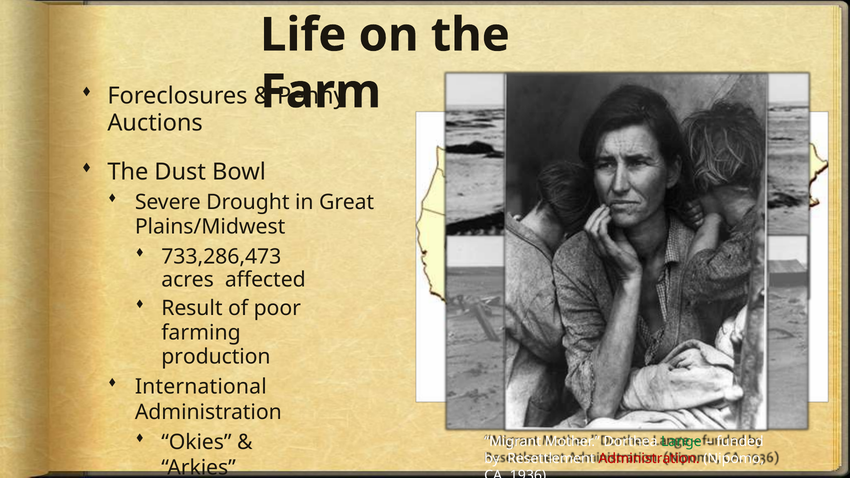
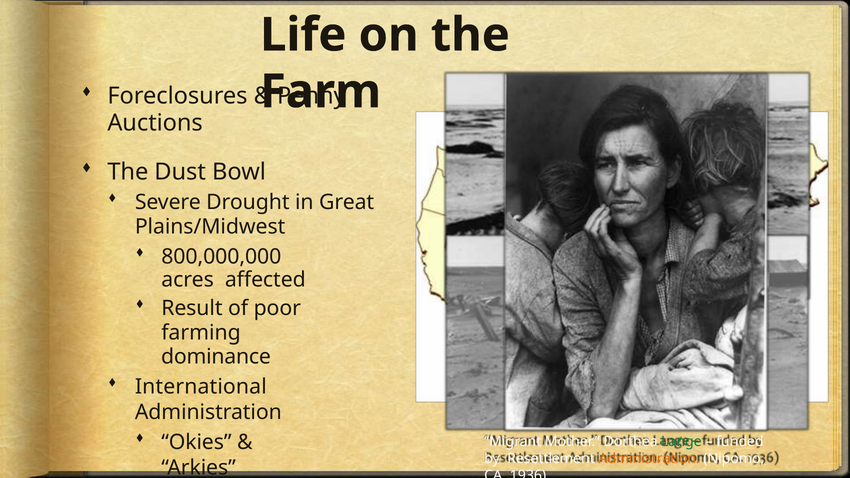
733,286,473: 733,286,473 -> 800,000,000
production: production -> dominance
Administration at (649, 459) colour: red -> orange
